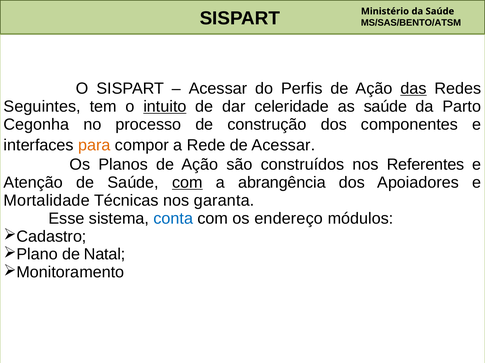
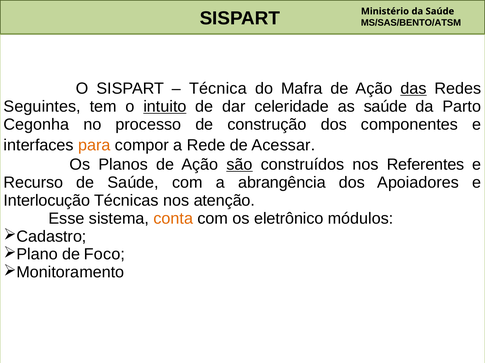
Acessar at (218, 89): Acessar -> Técnica
Perfis: Perfis -> Mafra
são underline: none -> present
Atenção: Atenção -> Recurso
com at (187, 183) underline: present -> none
Mortalidade: Mortalidade -> Interlocução
garanta: garanta -> atenção
conta colour: blue -> orange
endereço: endereço -> eletrônico
Natal: Natal -> Foco
